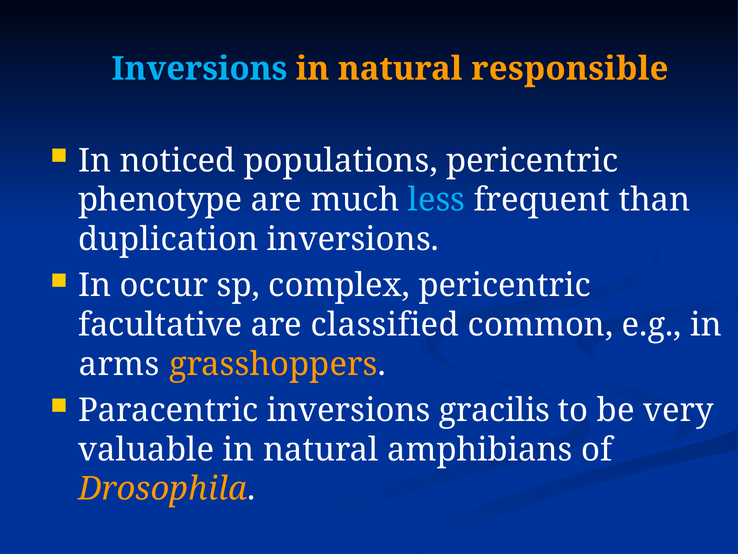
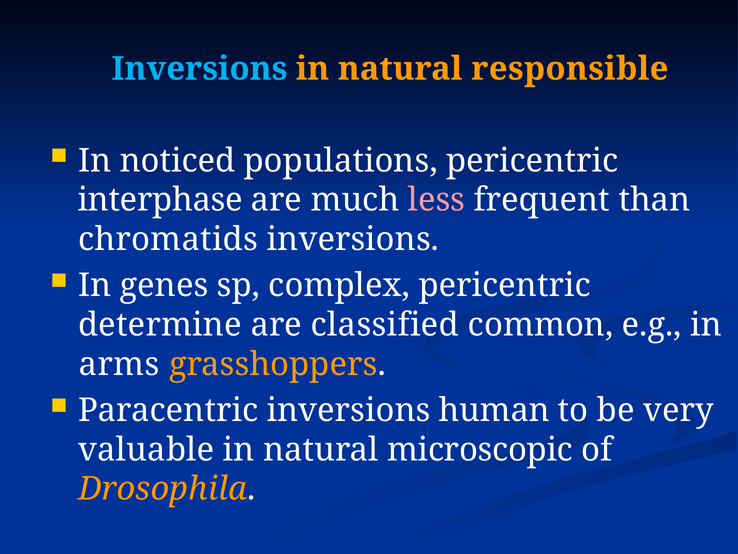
phenotype: phenotype -> interphase
less colour: light blue -> pink
duplication: duplication -> chromatids
occur: occur -> genes
facultative: facultative -> determine
gracilis: gracilis -> human
amphibians: amphibians -> microscopic
